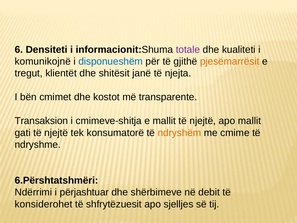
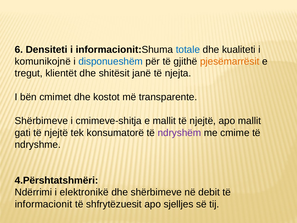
totale colour: purple -> blue
Transaksion at (41, 121): Transaksion -> Shërbimeve
ndryshëm colour: orange -> purple
6.Përshtatshmëri: 6.Përshtatshmëri -> 4.Përshtatshmëri
përjashtuar: përjashtuar -> elektronikë
konsiderohet: konsiderohet -> informacionit
